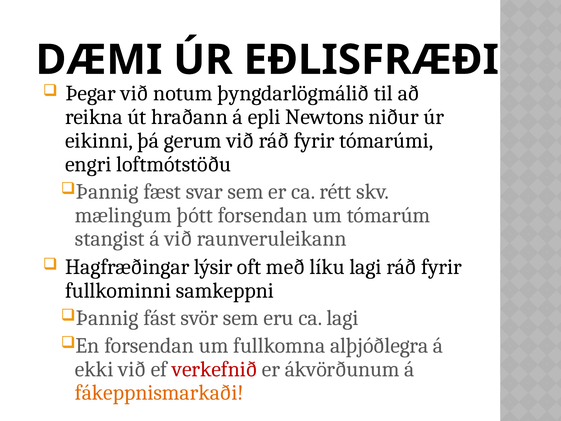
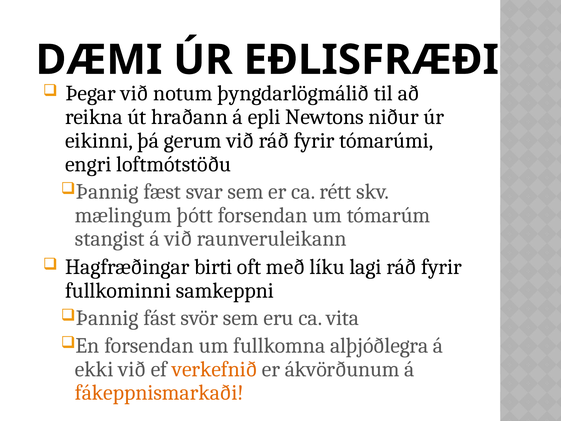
lýsir: lýsir -> birti
ca lagi: lagi -> vita
verkefnið colour: red -> orange
